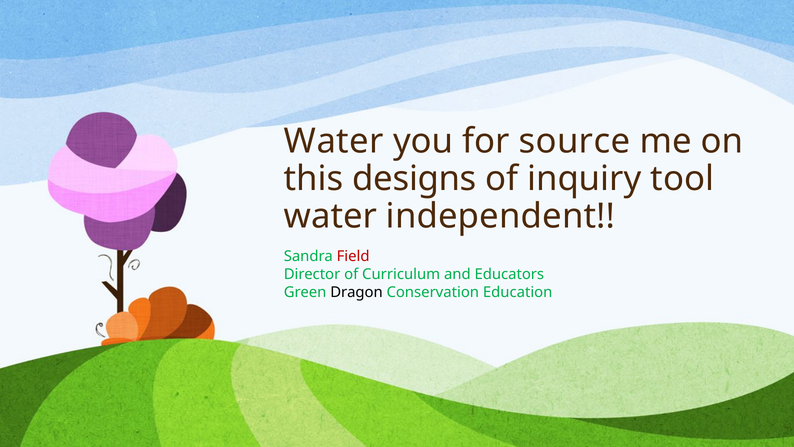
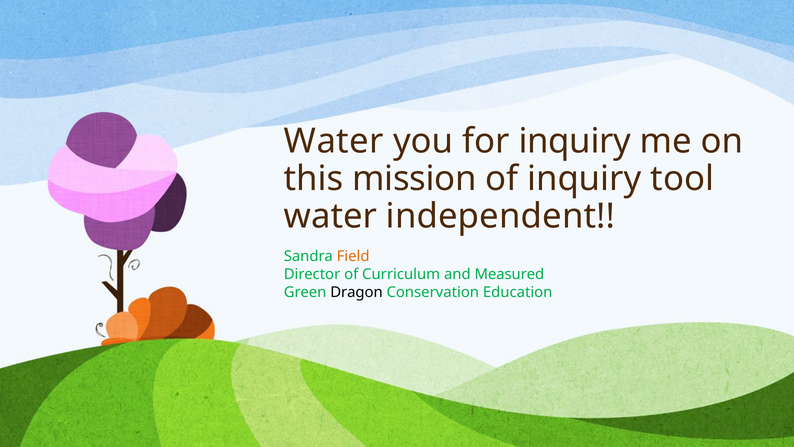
for source: source -> inquiry
designs: designs -> mission
Field colour: red -> orange
Educators: Educators -> Measured
